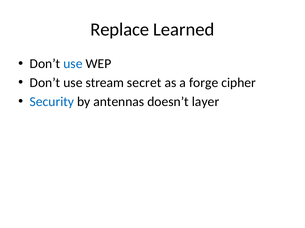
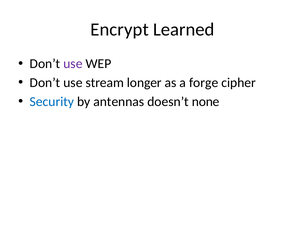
Replace: Replace -> Encrypt
use at (73, 64) colour: blue -> purple
secret: secret -> longer
layer: layer -> none
